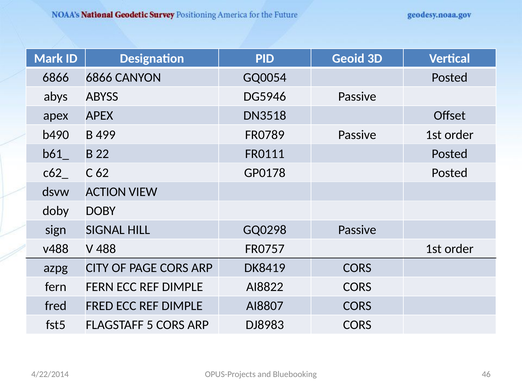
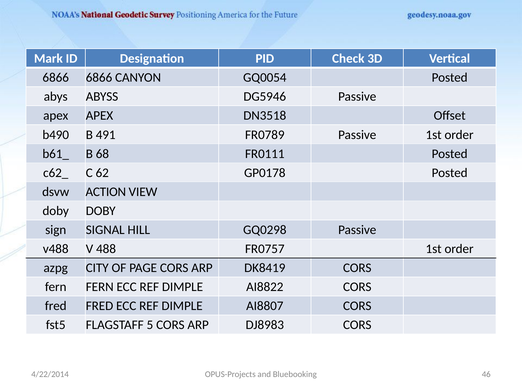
Geoid: Geoid -> Check
499: 499 -> 491
22: 22 -> 68
